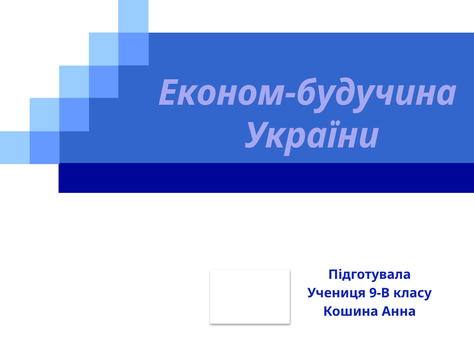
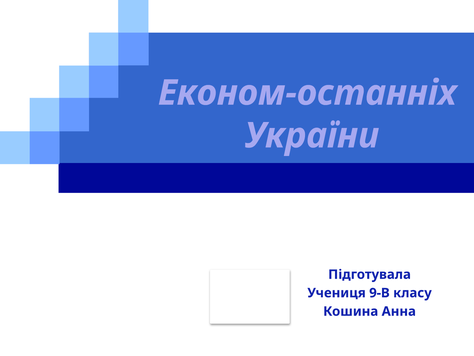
Економ-будучина: Економ-будучина -> Економ-останніх
